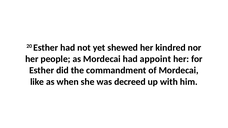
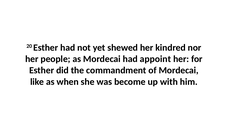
decreed: decreed -> become
